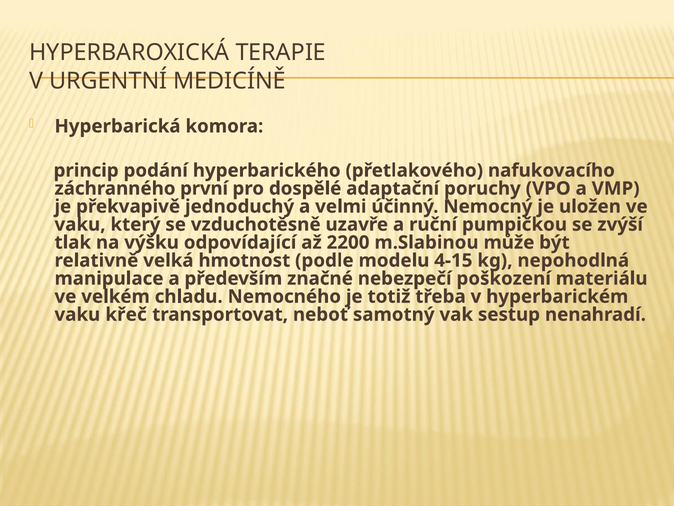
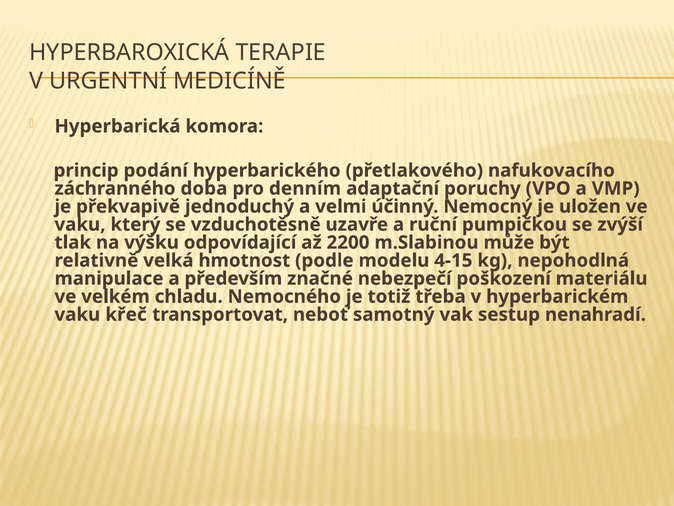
první: první -> doba
dospělé: dospělé -> denním
